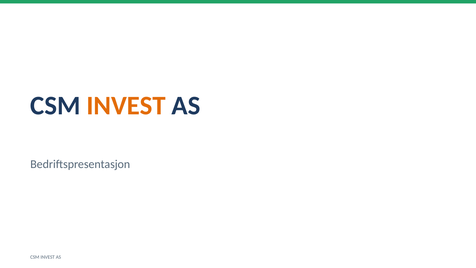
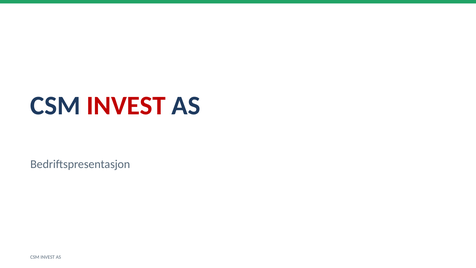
INVEST at (126, 106) colour: orange -> red
